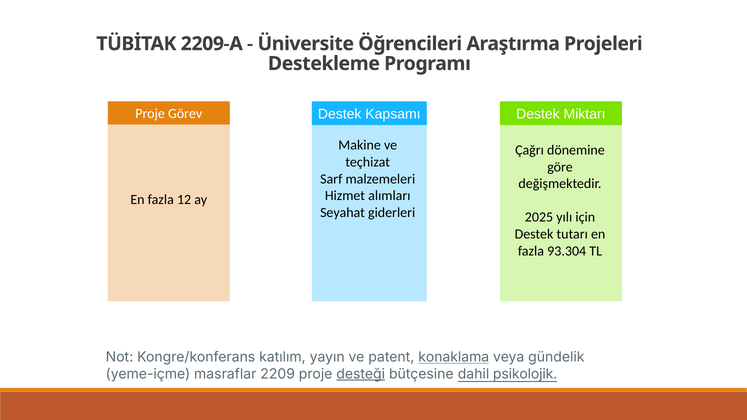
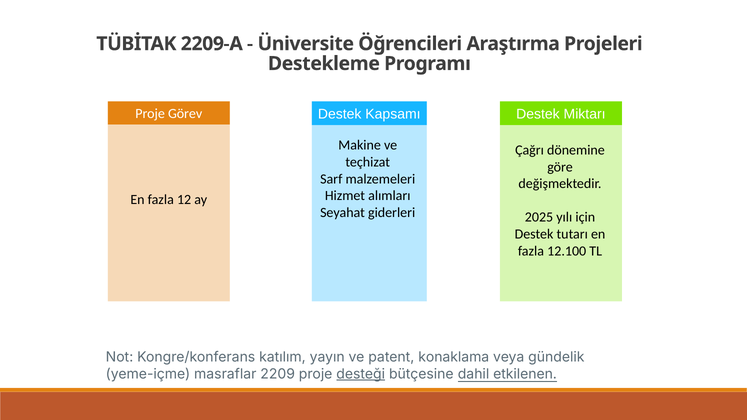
93.304: 93.304 -> 12.100
konaklama underline: present -> none
psikolojik: psikolojik -> etkilenen
